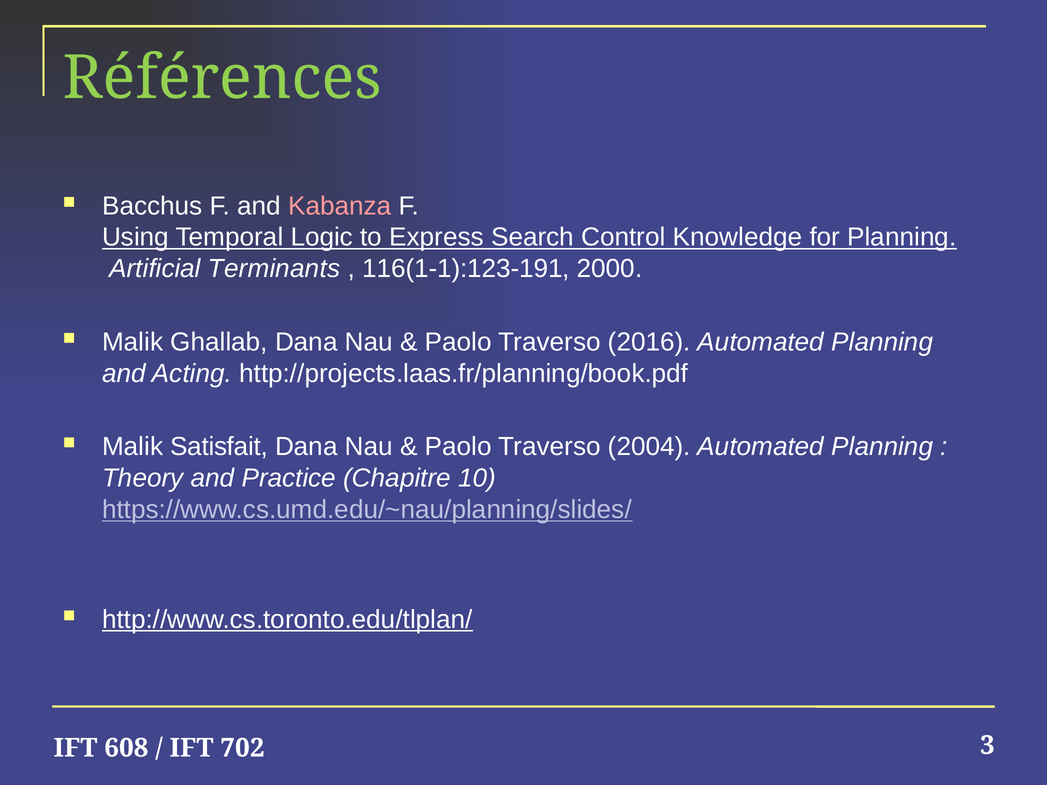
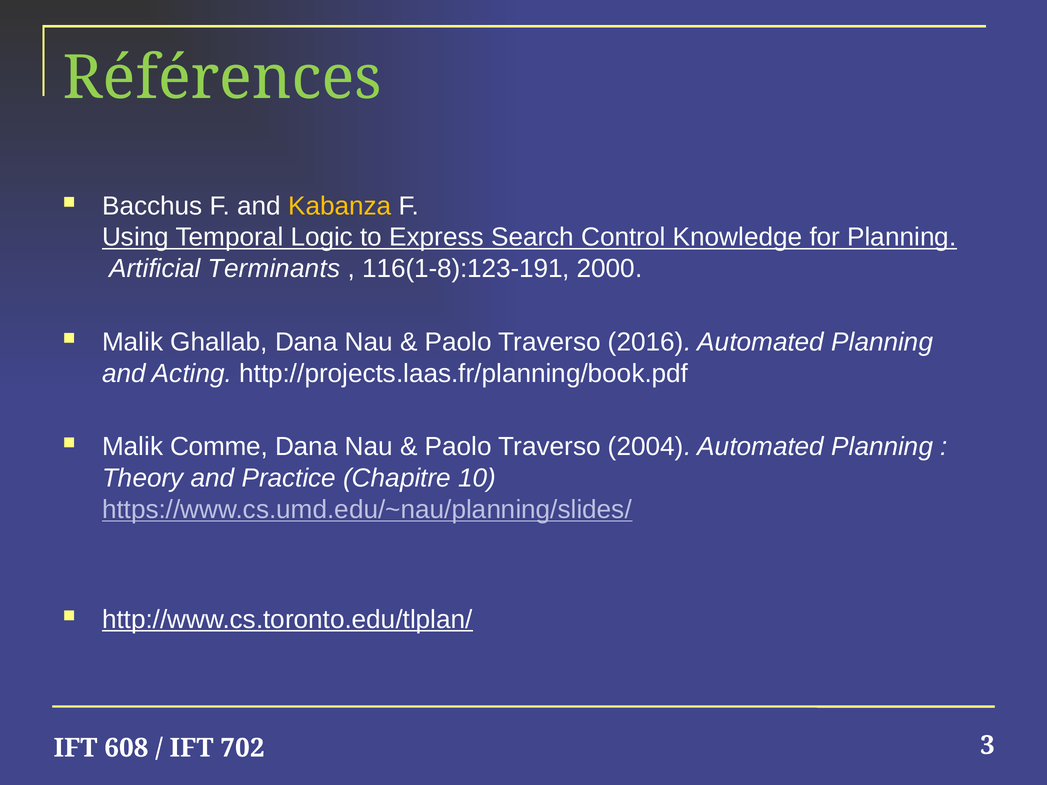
Kabanza colour: pink -> yellow
116(1-1):123-191: 116(1-1):123-191 -> 116(1-8):123-191
Satisfait: Satisfait -> Comme
